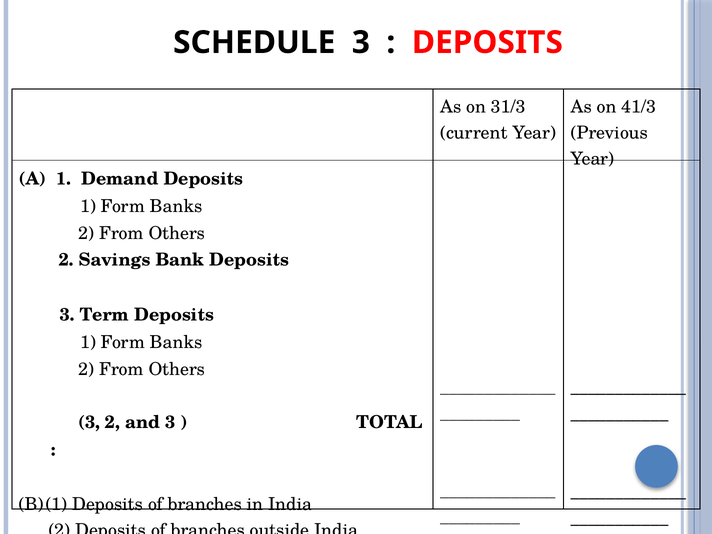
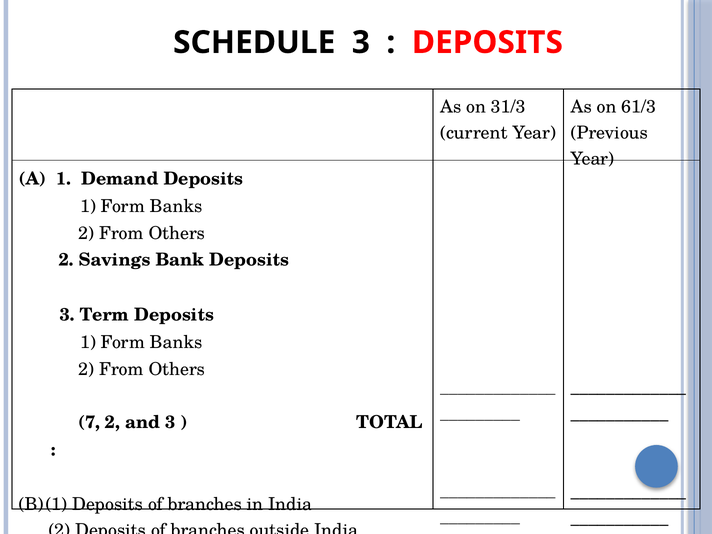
41/3: 41/3 -> 61/3
3 at (89, 422): 3 -> 7
